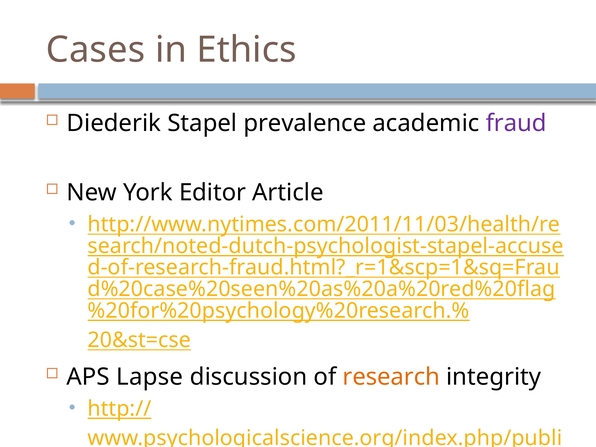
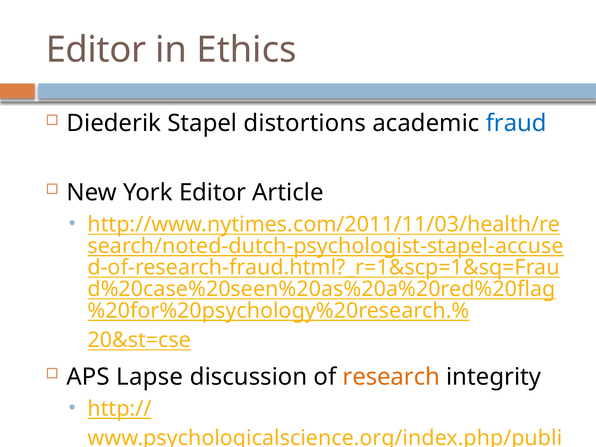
Cases at (96, 50): Cases -> Editor
prevalence: prevalence -> distortions
fraud colour: purple -> blue
